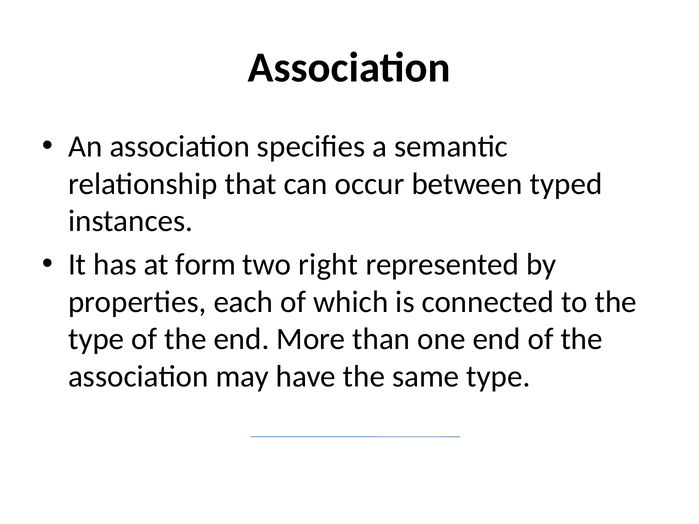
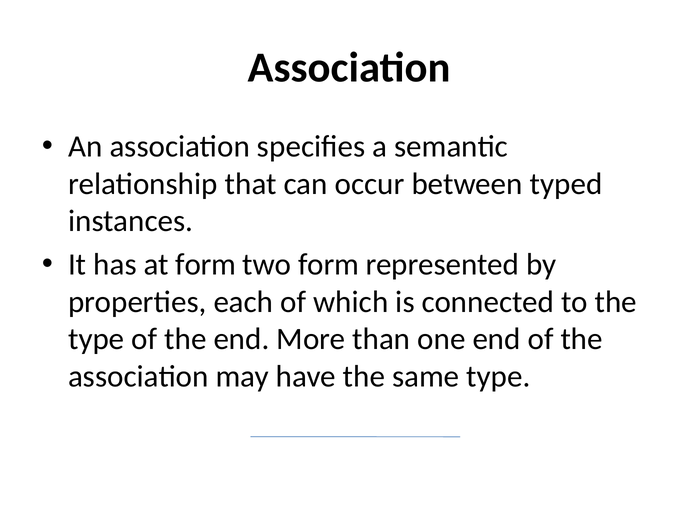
two right: right -> form
